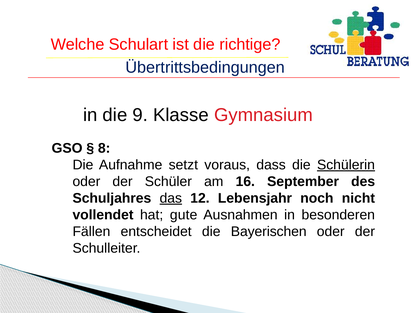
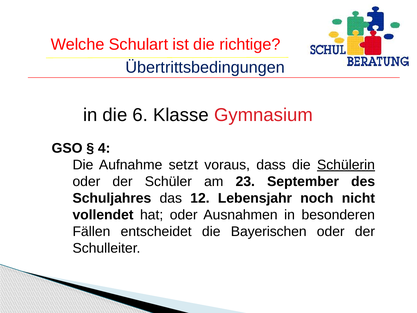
9: 9 -> 6
8: 8 -> 4
16: 16 -> 23
das underline: present -> none
hat gute: gute -> oder
